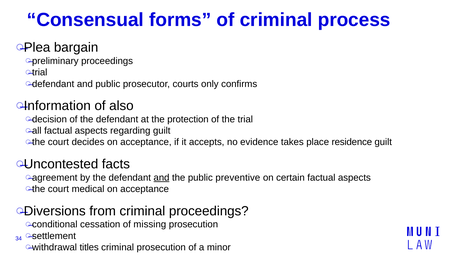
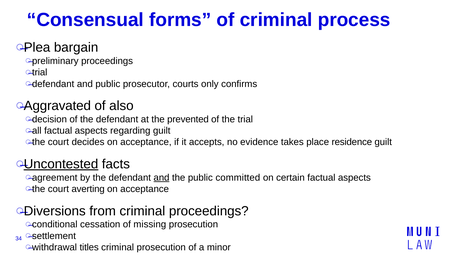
Information: Information -> Aggravated
protection: protection -> prevented
Uncontested underline: none -> present
preventive: preventive -> committed
medical: medical -> averting
